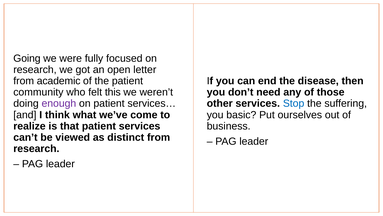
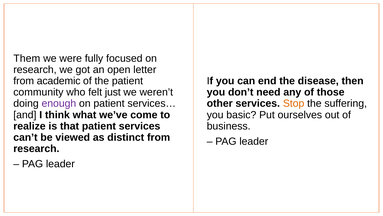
Going: Going -> Them
this: this -> just
Stop colour: blue -> orange
